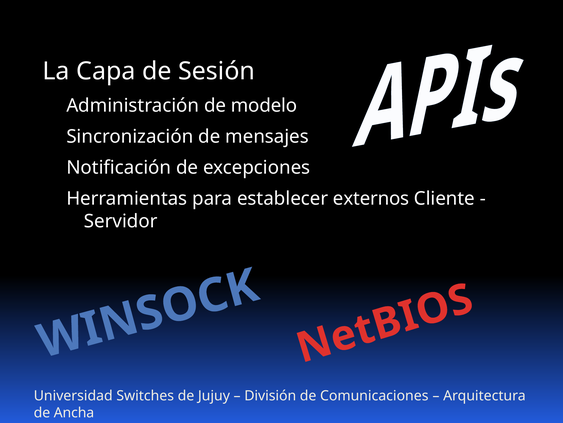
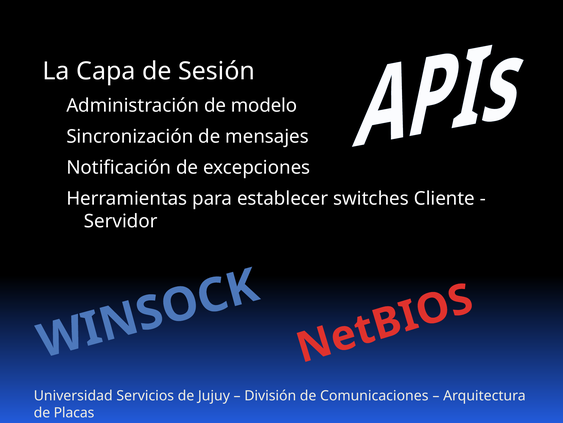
externos: externos -> switches
Switches: Switches -> Servicios
Ancha: Ancha -> Placas
